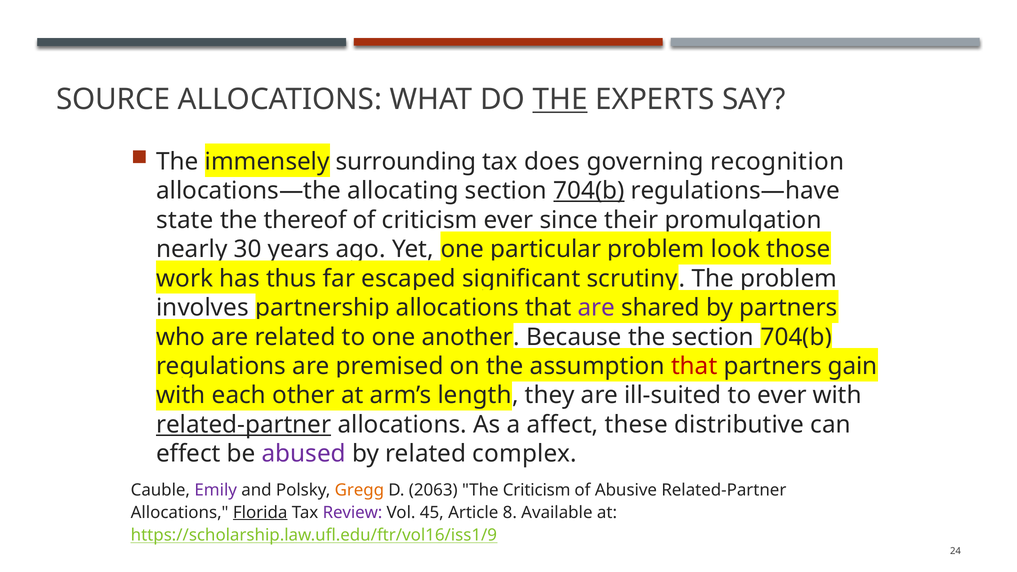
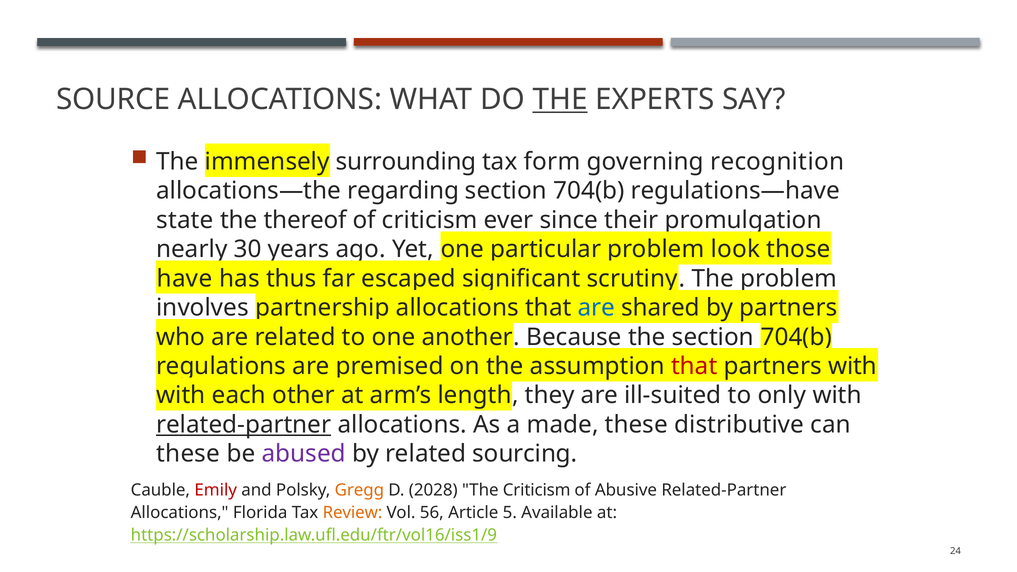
does: does -> form
allocating: allocating -> regarding
704(b at (589, 191) underline: present -> none
work: work -> have
are at (596, 308) colour: purple -> blue
partners gain: gain -> with
to ever: ever -> only
affect: affect -> made
effect at (188, 454): effect -> these
complex: complex -> sourcing
Emily colour: purple -> red
2063: 2063 -> 2028
Florida underline: present -> none
Review colour: purple -> orange
45: 45 -> 56
8: 8 -> 5
